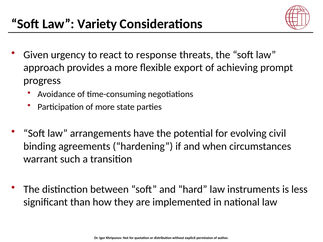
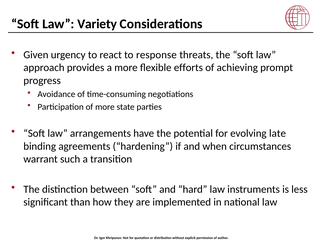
export: export -> efforts
civil: civil -> late
